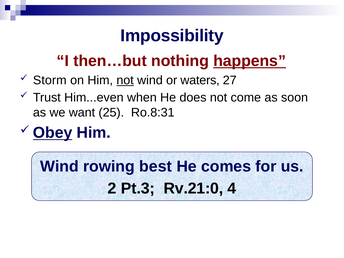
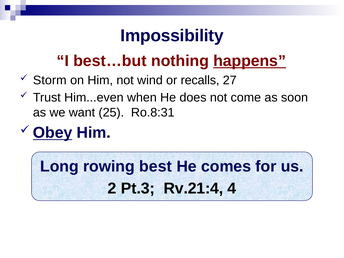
then…but: then…but -> best…but
not at (125, 80) underline: present -> none
waters: waters -> recalls
Wind at (59, 166): Wind -> Long
Rv.21:0: Rv.21:0 -> Rv.21:4
